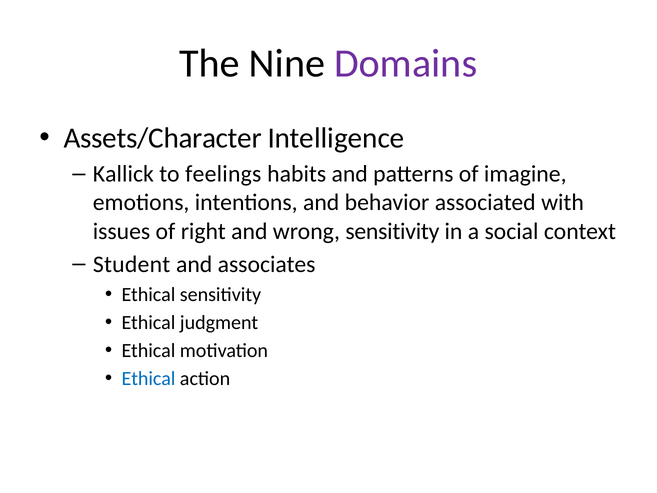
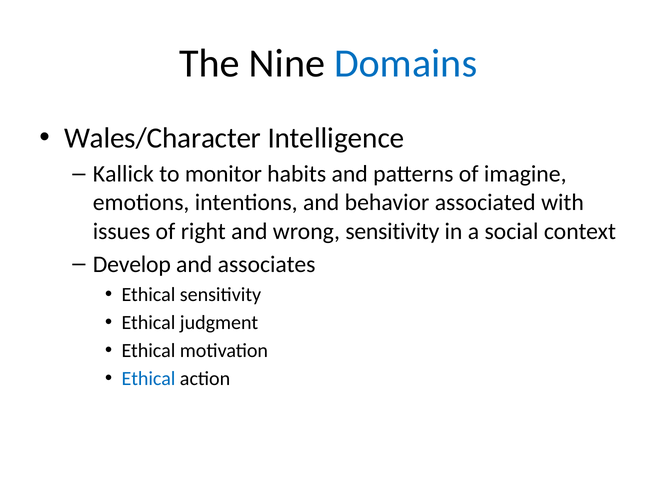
Domains colour: purple -> blue
Assets/Character: Assets/Character -> Wales/Character
feelings: feelings -> monitor
Student: Student -> Develop
